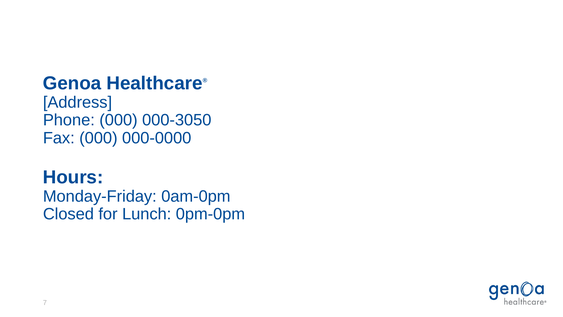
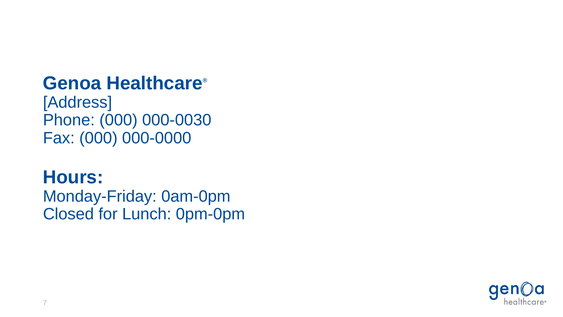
000-3050: 000-3050 -> 000-0030
